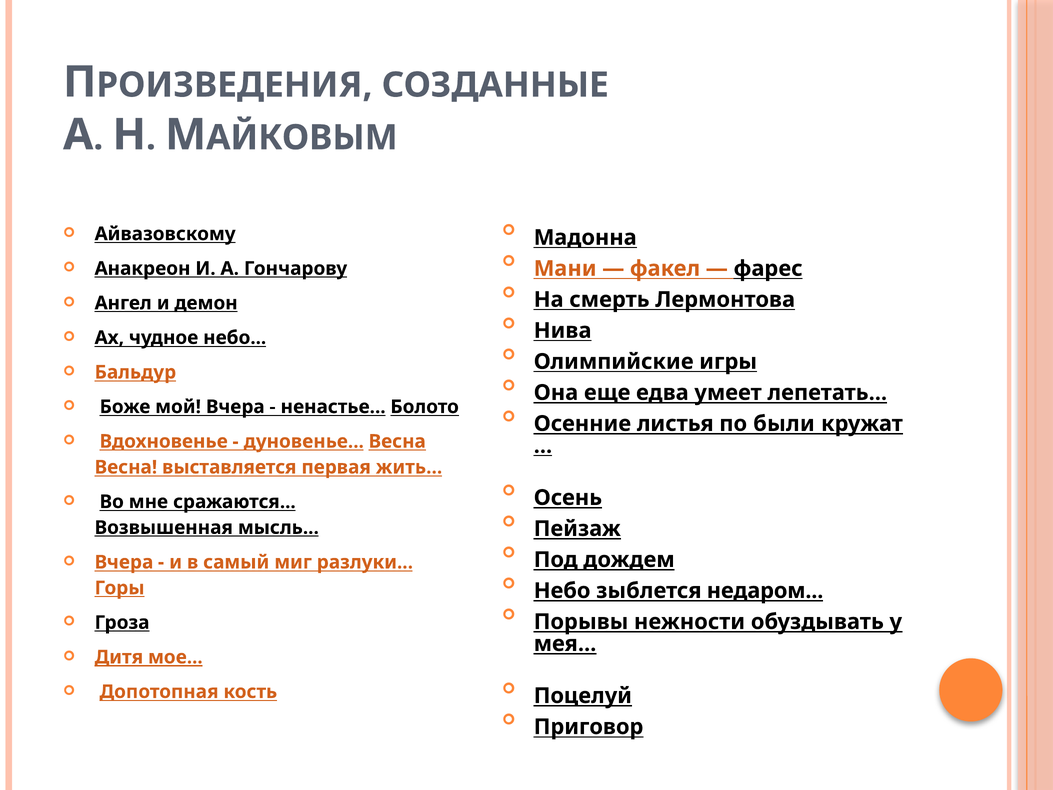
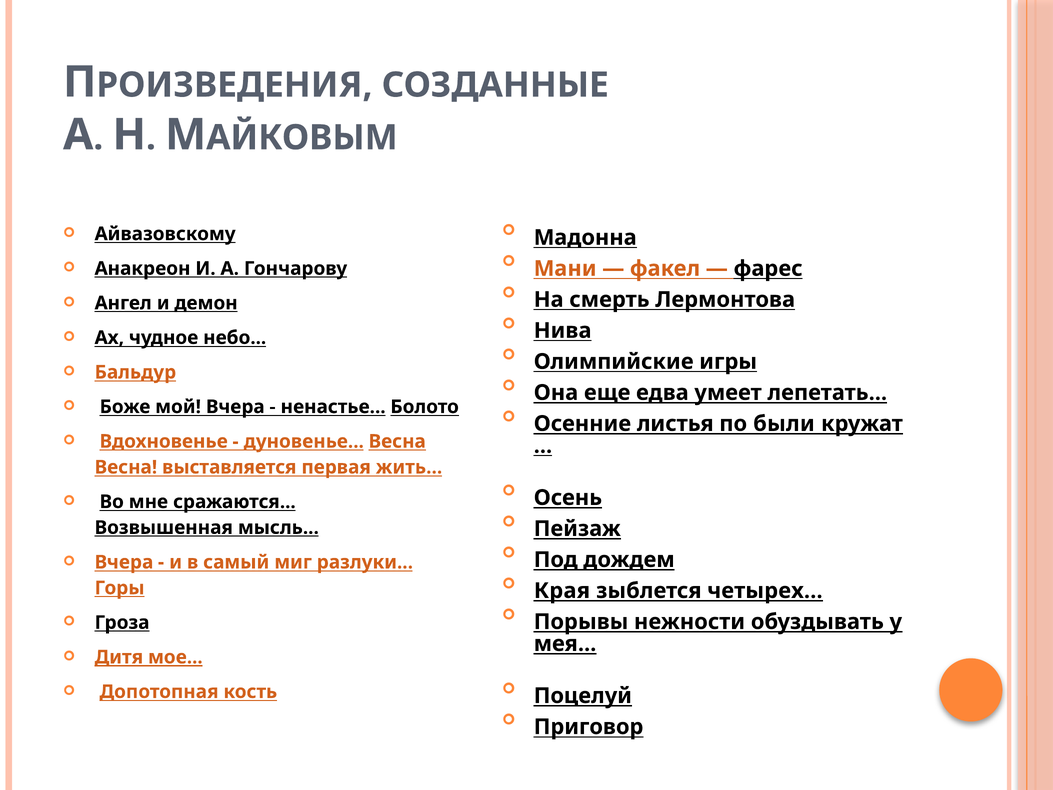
Небо at (562, 591): Небо -> Края
недаром: недаром -> четырех
